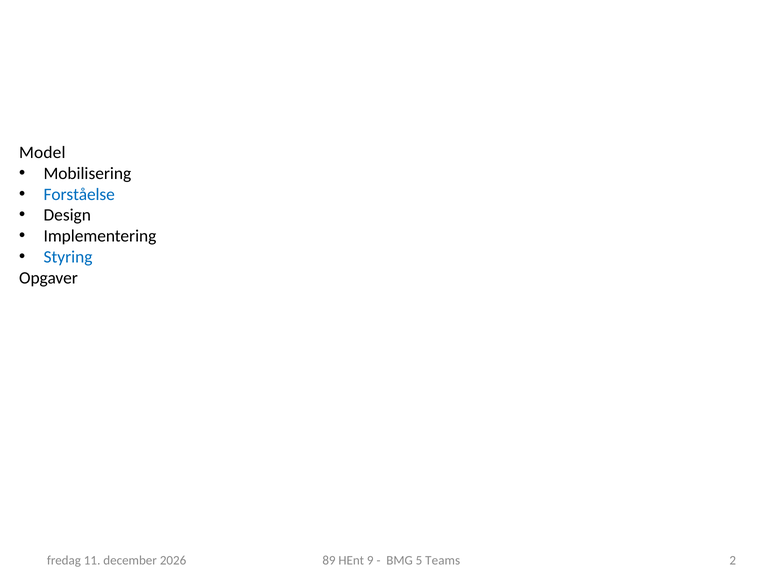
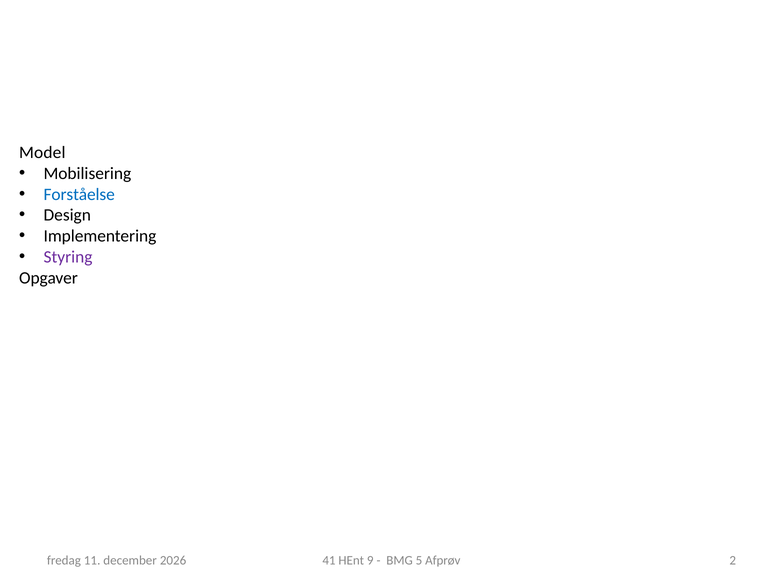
Styring colour: blue -> purple
89: 89 -> 41
Teams: Teams -> Afprøv
